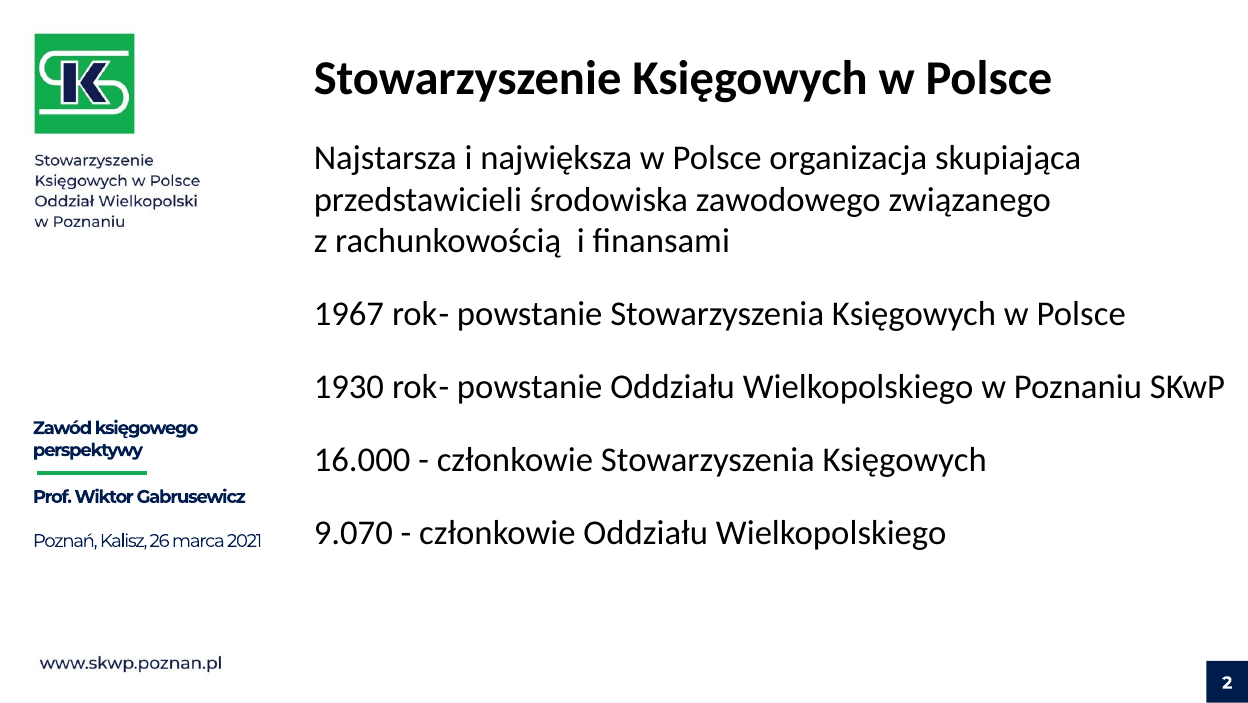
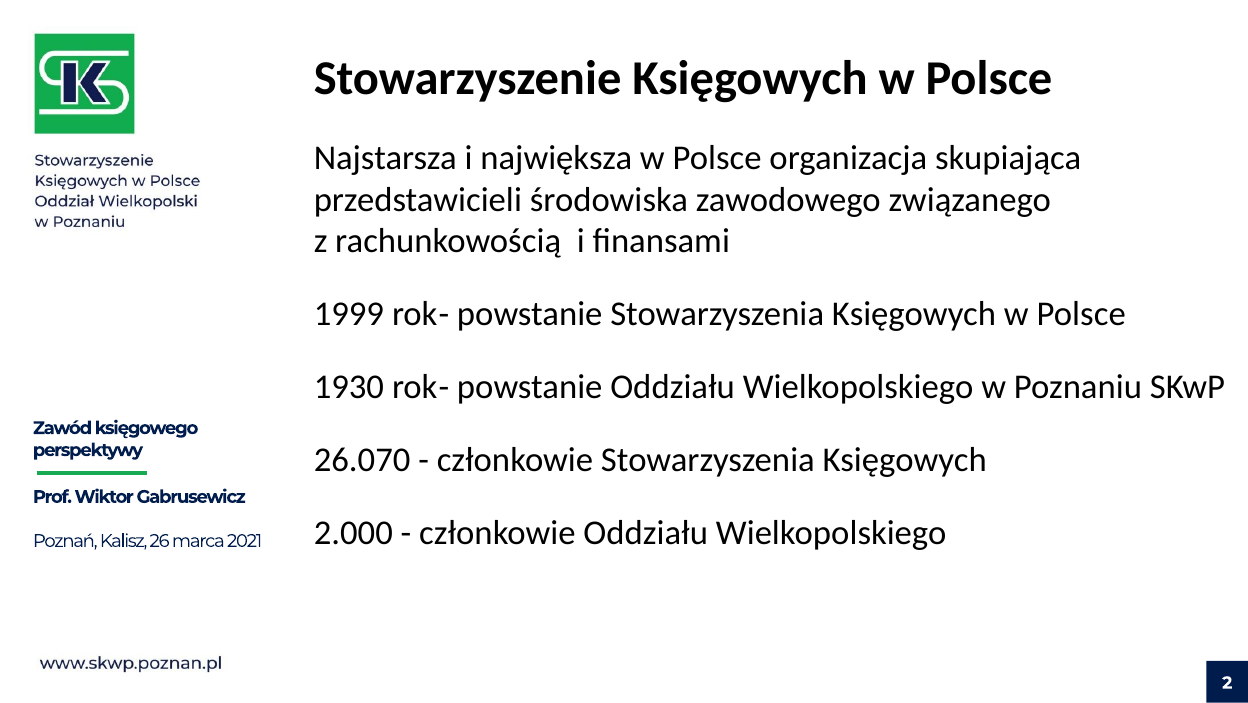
1967: 1967 -> 1999
16.000: 16.000 -> 26.070
9.070: 9.070 -> 2.000
